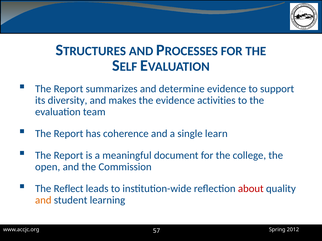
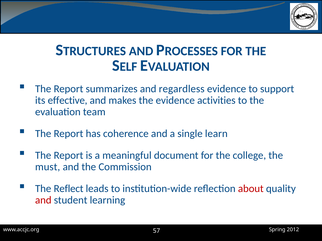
determine: determine -> regardless
diversity: diversity -> effective
open: open -> must
and at (43, 201) colour: orange -> red
